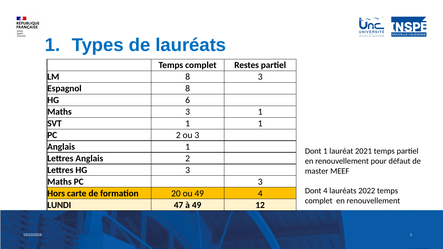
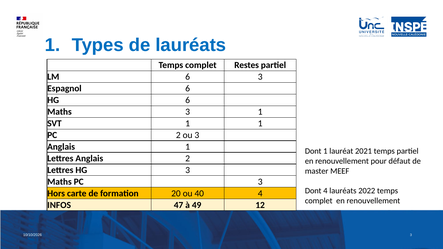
LM 8: 8 -> 6
Espagnol 8: 8 -> 6
ou 49: 49 -> 40
LUNDI: LUNDI -> INFOS
